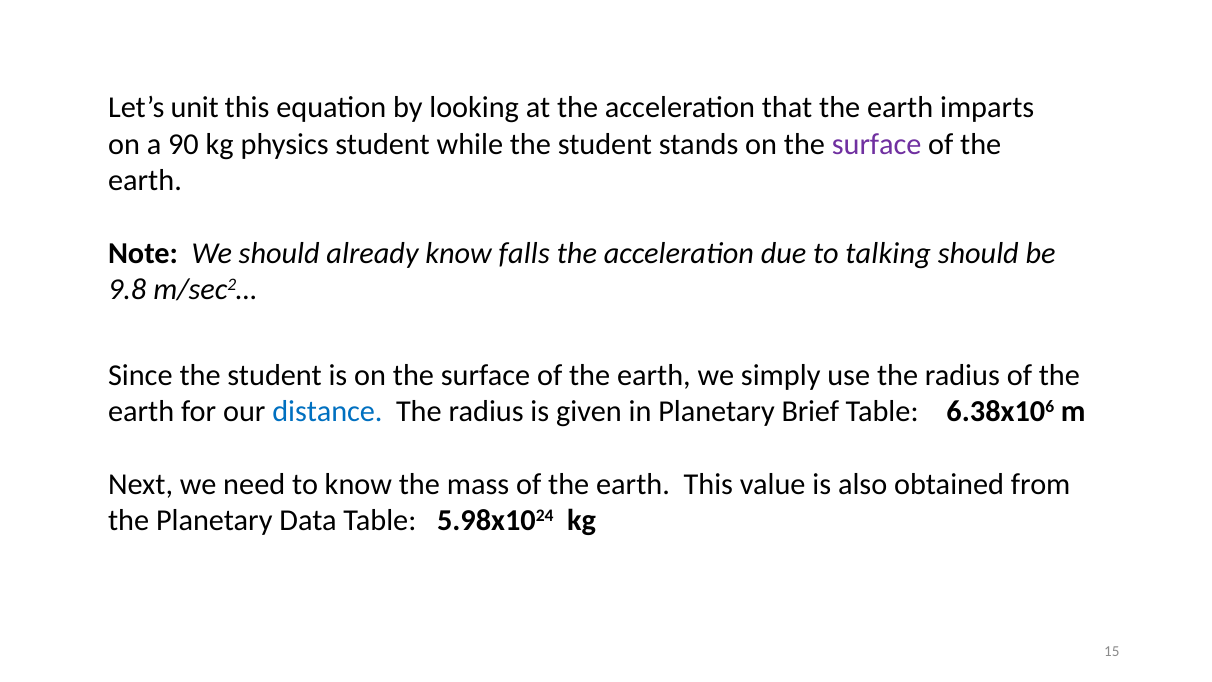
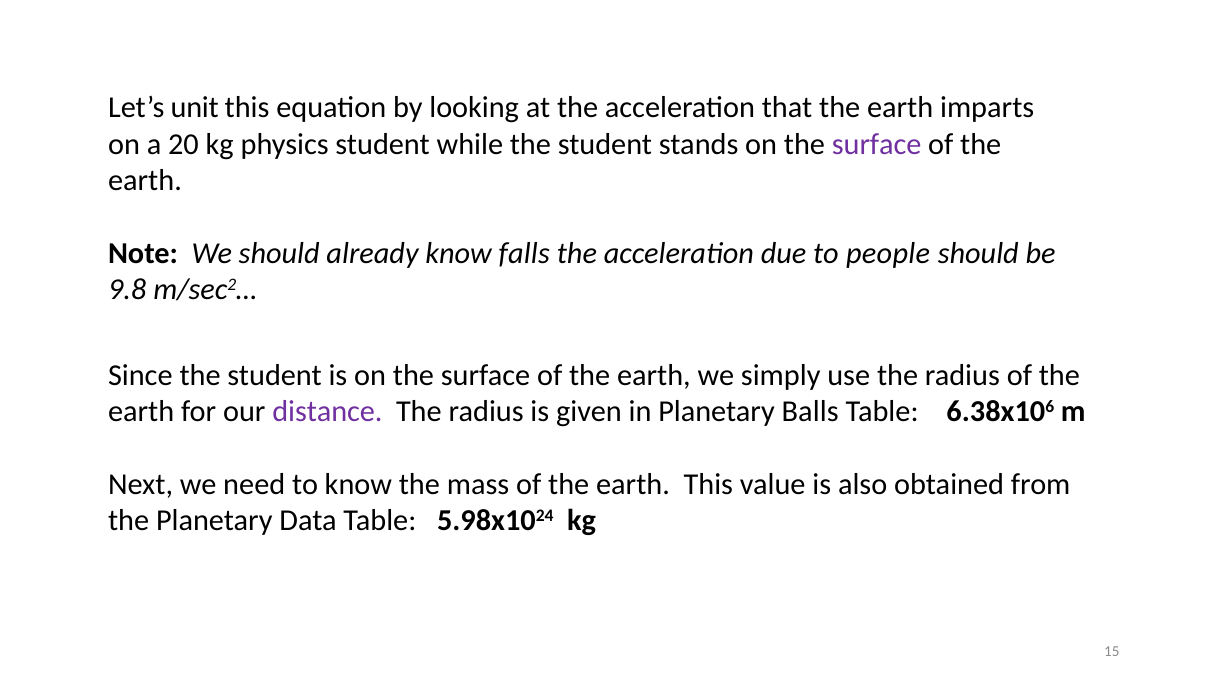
90: 90 -> 20
talking: talking -> people
distance colour: blue -> purple
Brief: Brief -> Balls
